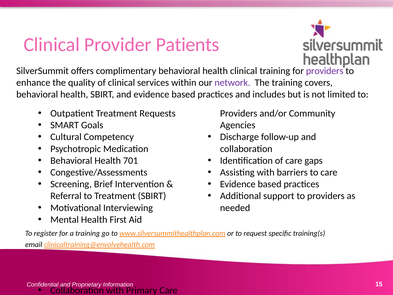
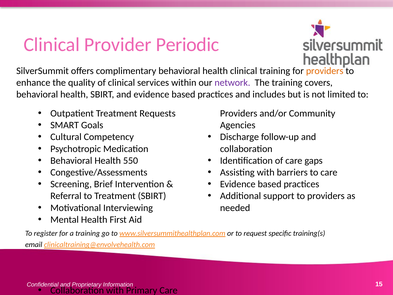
Patients: Patients -> Periodic
providers at (325, 71) colour: purple -> orange
701: 701 -> 550
